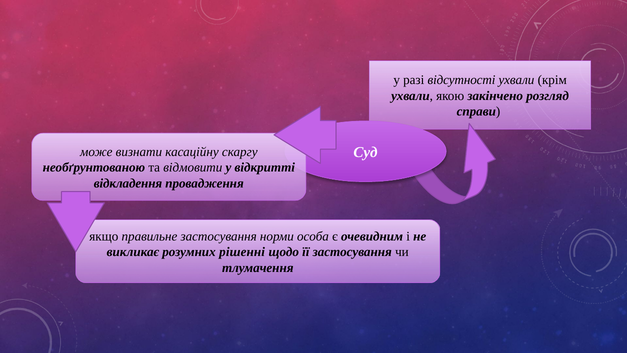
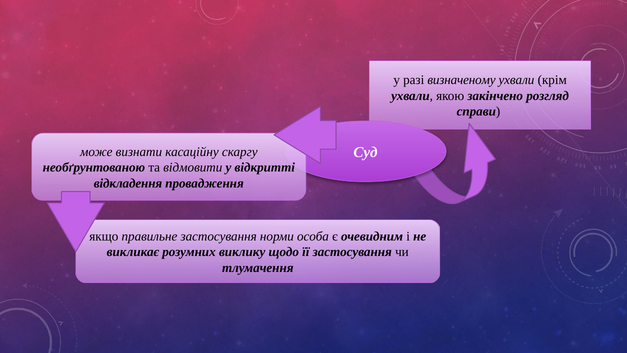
відсутності: відсутності -> визначеному
рішенні: рішенні -> виклику
